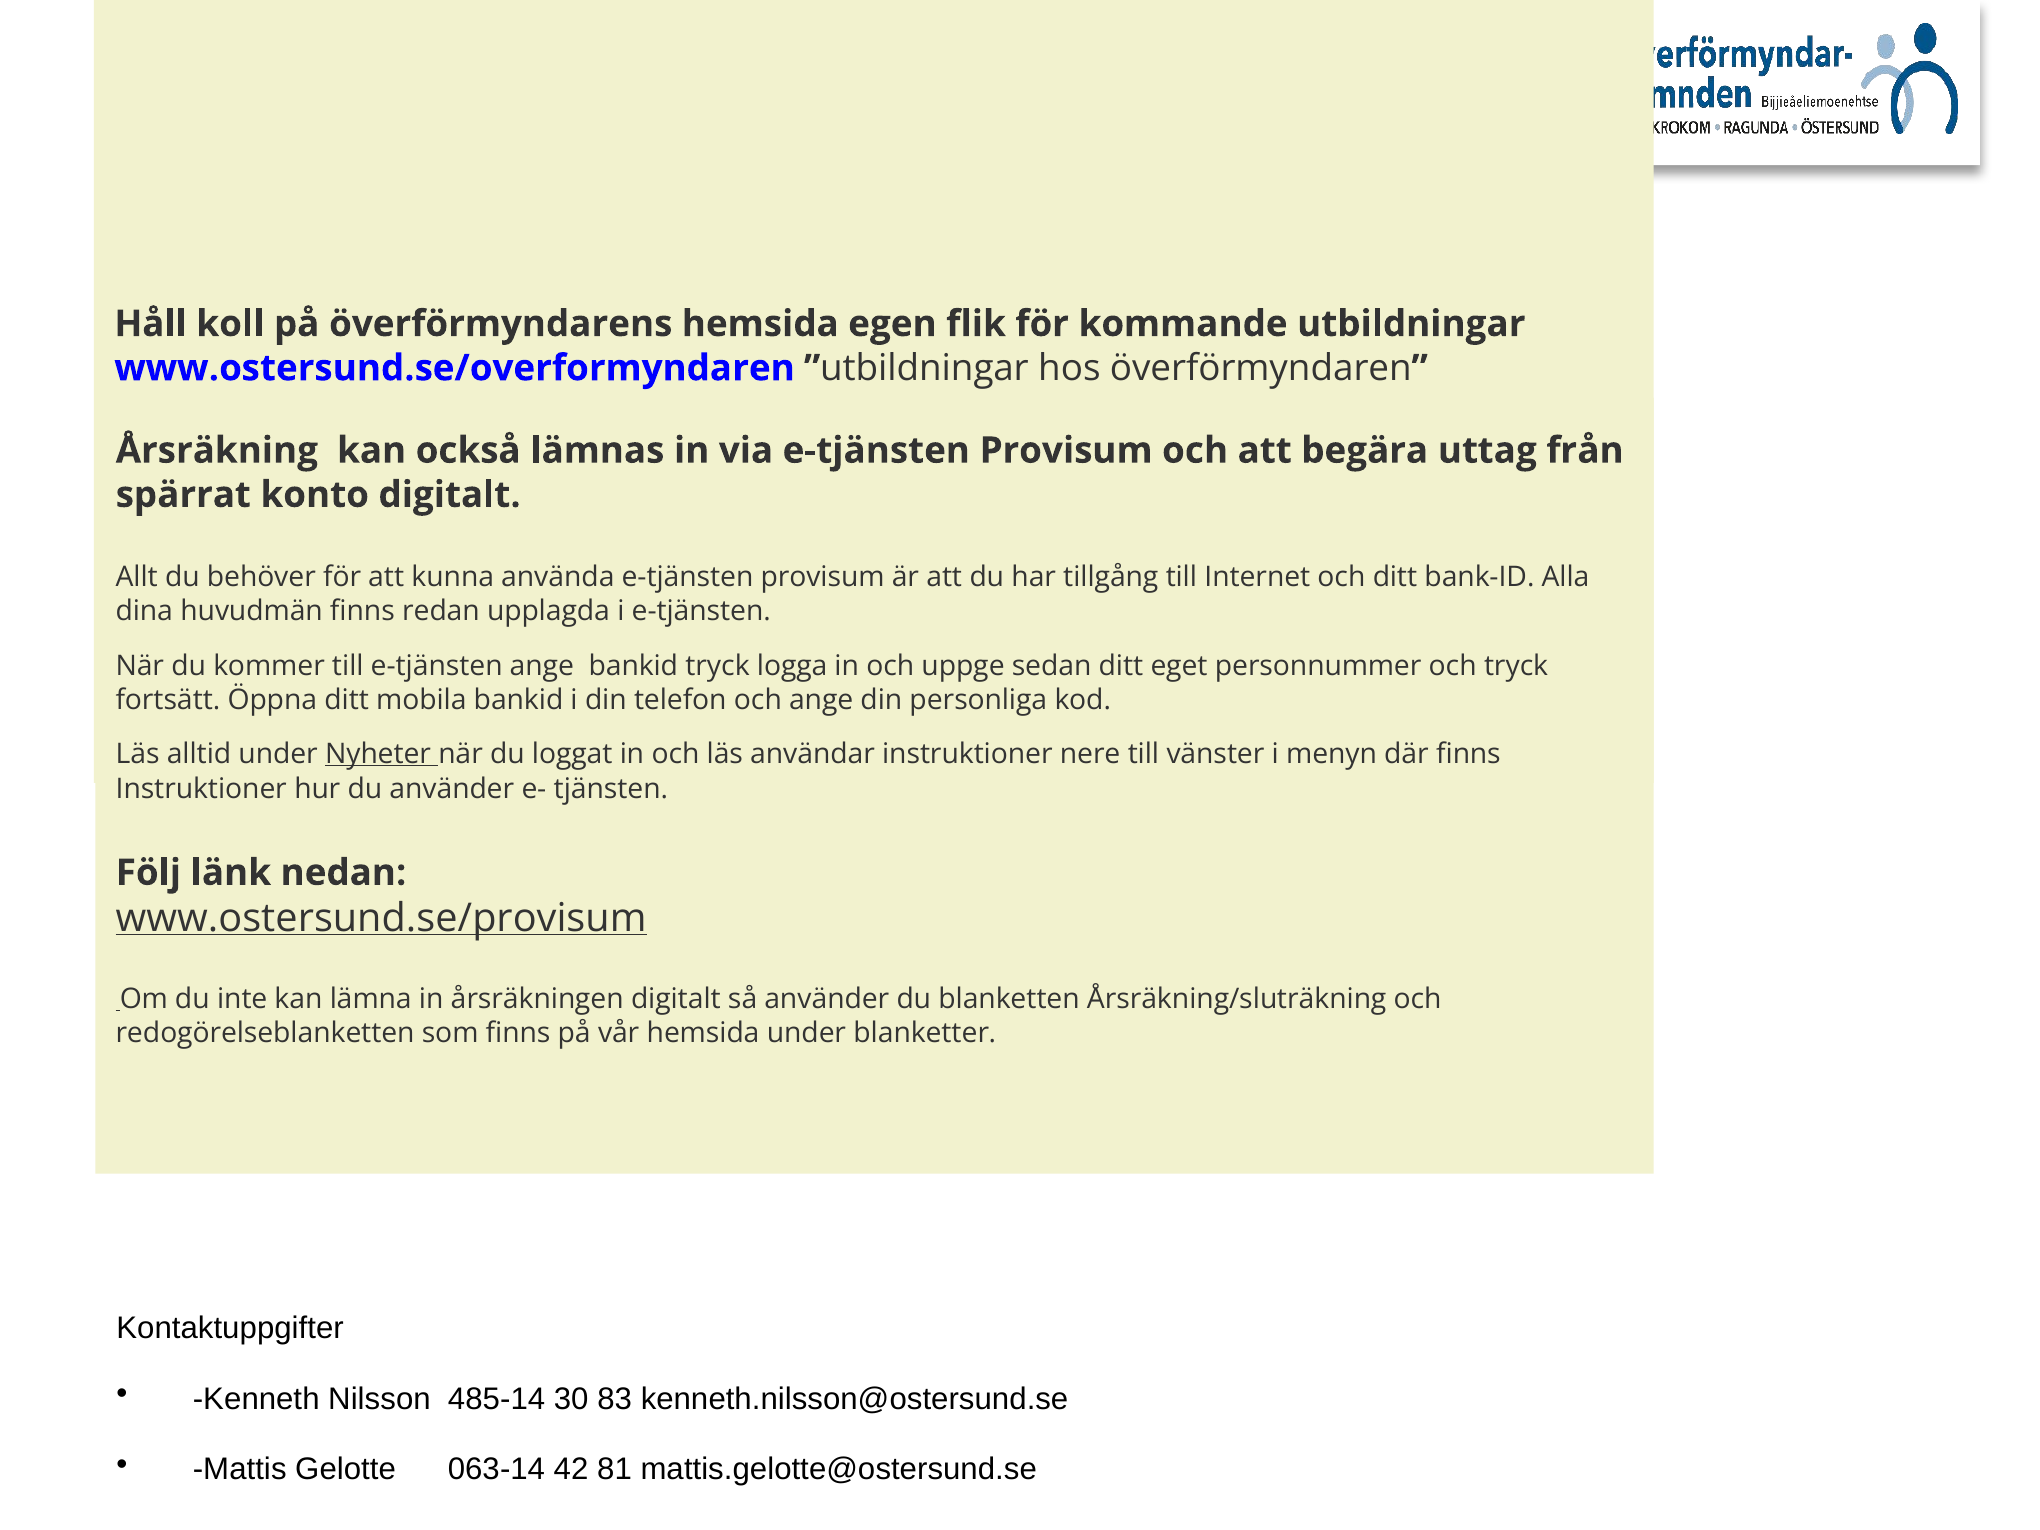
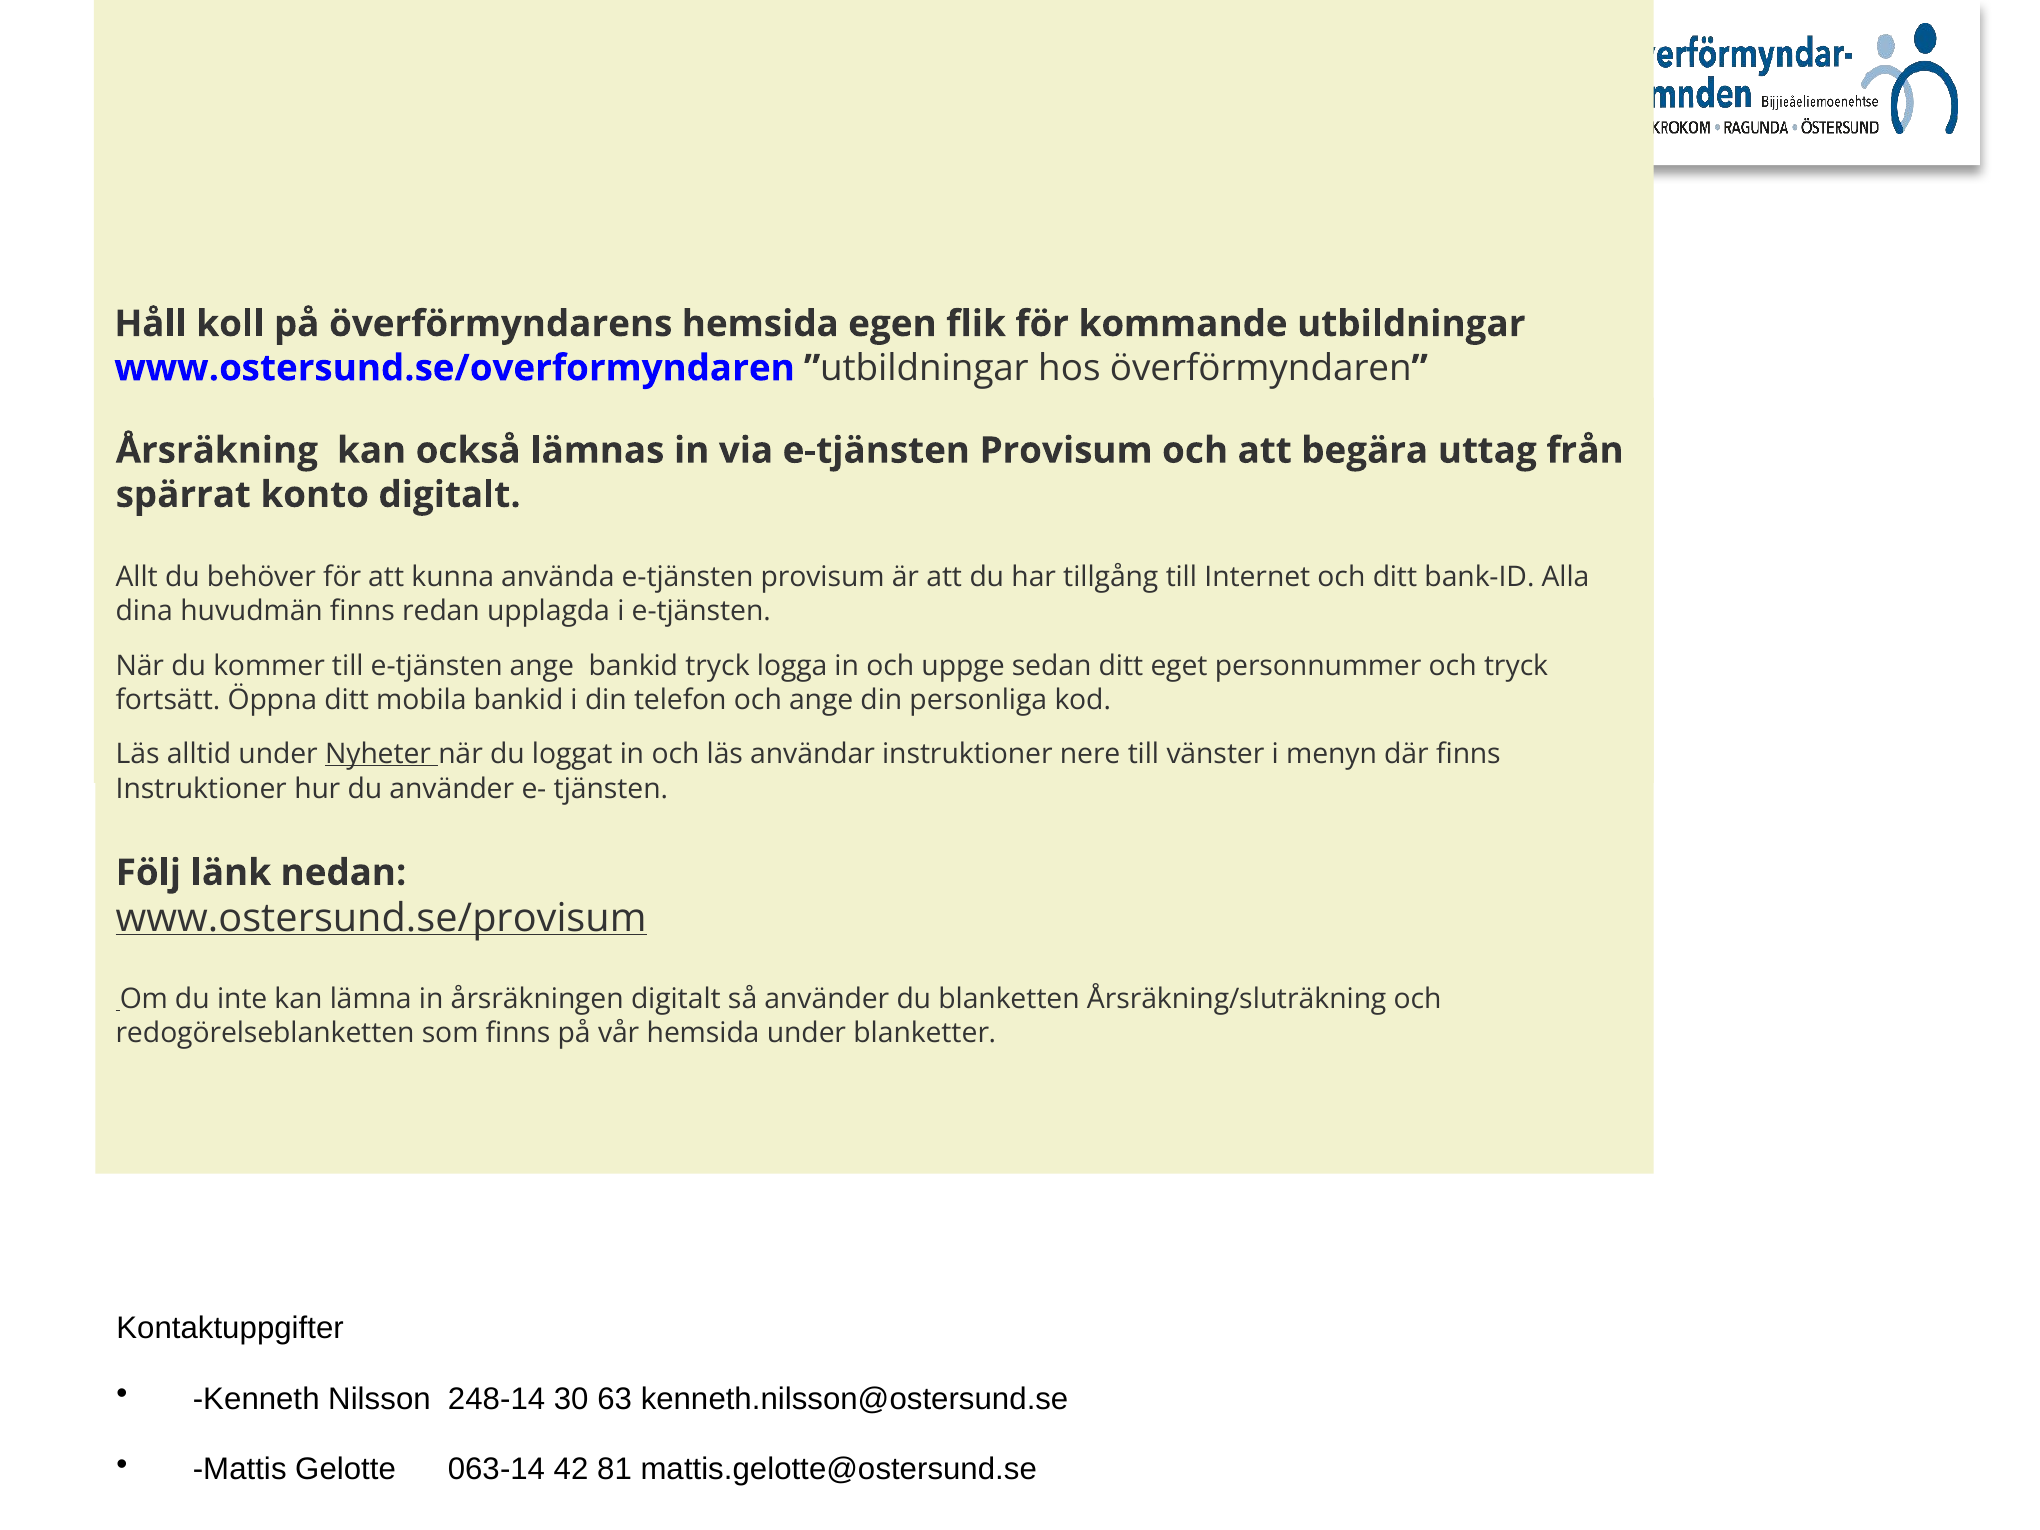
485-14: 485-14 -> 248-14
83: 83 -> 63
